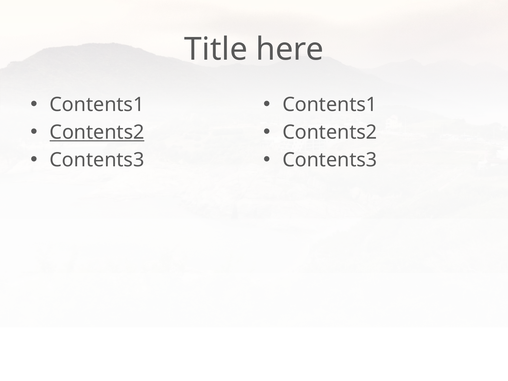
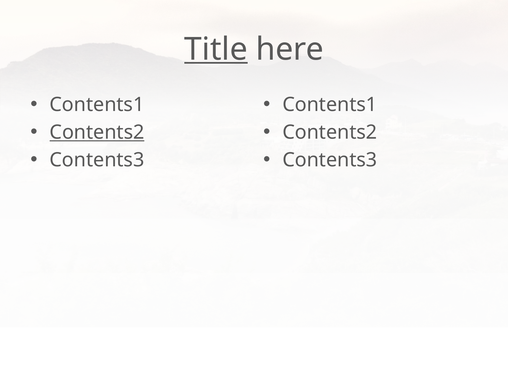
Title underline: none -> present
